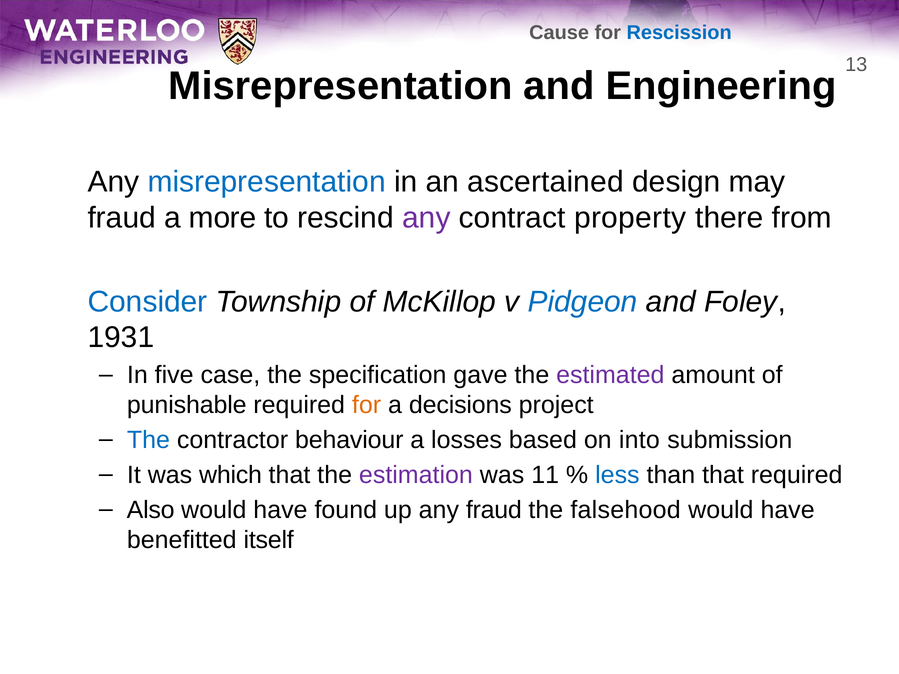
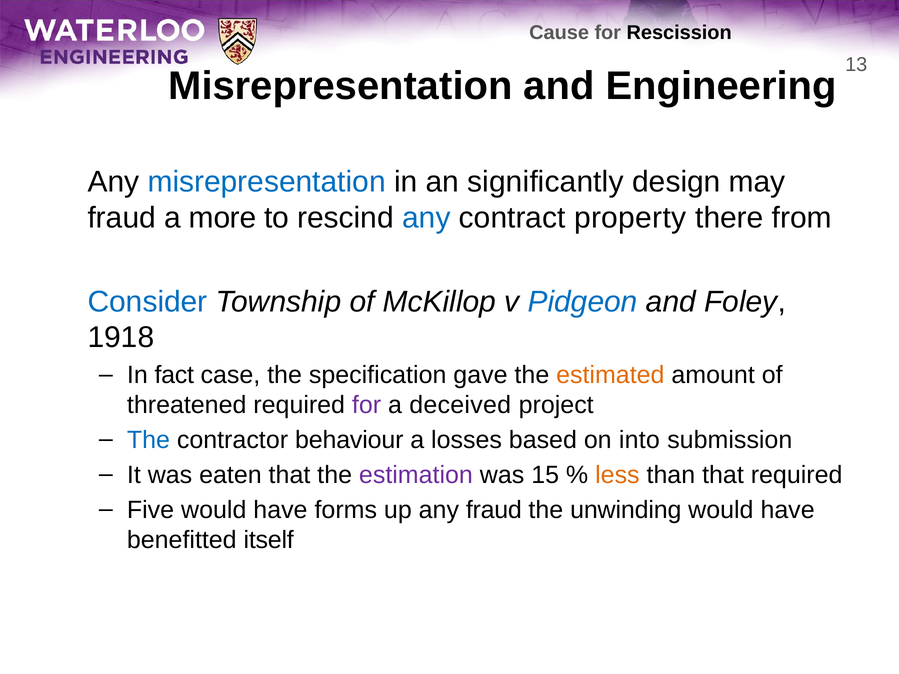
Rescission colour: blue -> black
ascertained: ascertained -> significantly
any at (426, 218) colour: purple -> blue
1931: 1931 -> 1918
five: five -> fact
estimated colour: purple -> orange
punishable: punishable -> threatened
for at (367, 405) colour: orange -> purple
decisions: decisions -> deceived
which: which -> eaten
11: 11 -> 15
less colour: blue -> orange
Also: Also -> Five
found: found -> forms
falsehood: falsehood -> unwinding
